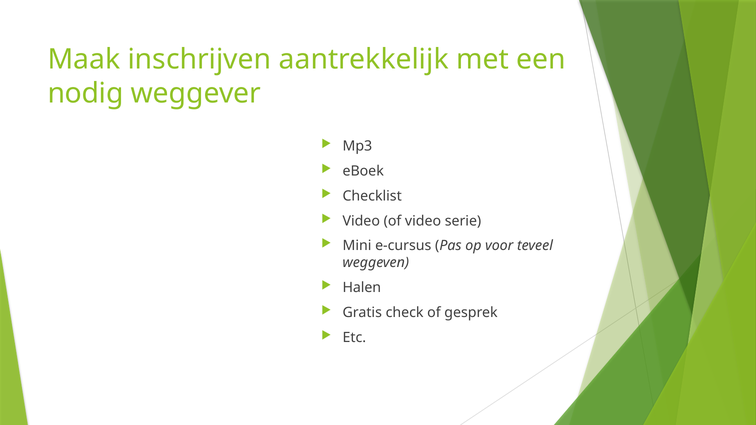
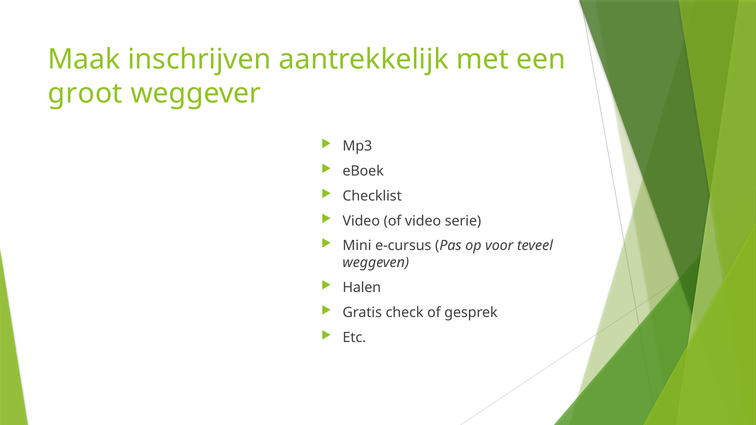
nodig: nodig -> groot
